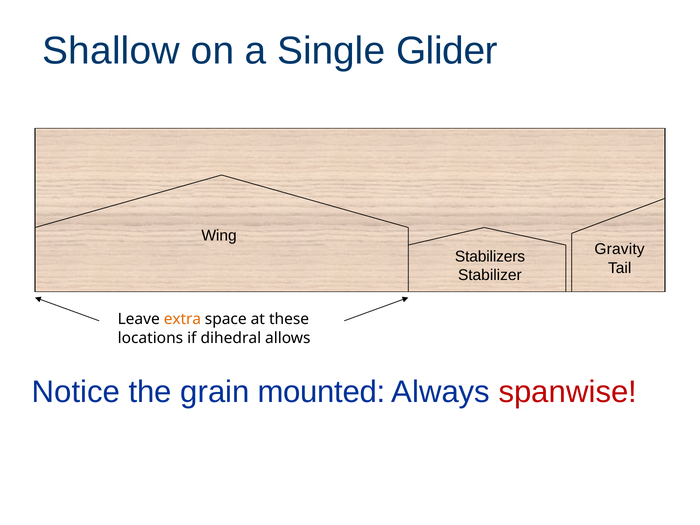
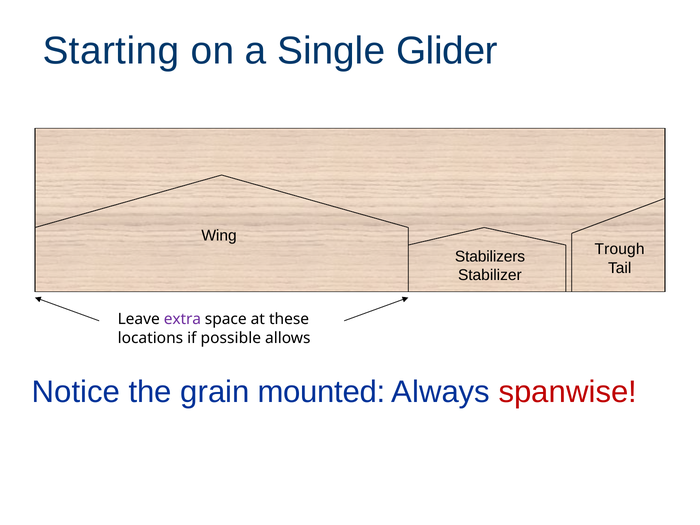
Shallow: Shallow -> Starting
Gravity: Gravity -> Trough
extra colour: orange -> purple
dihedral: dihedral -> possible
